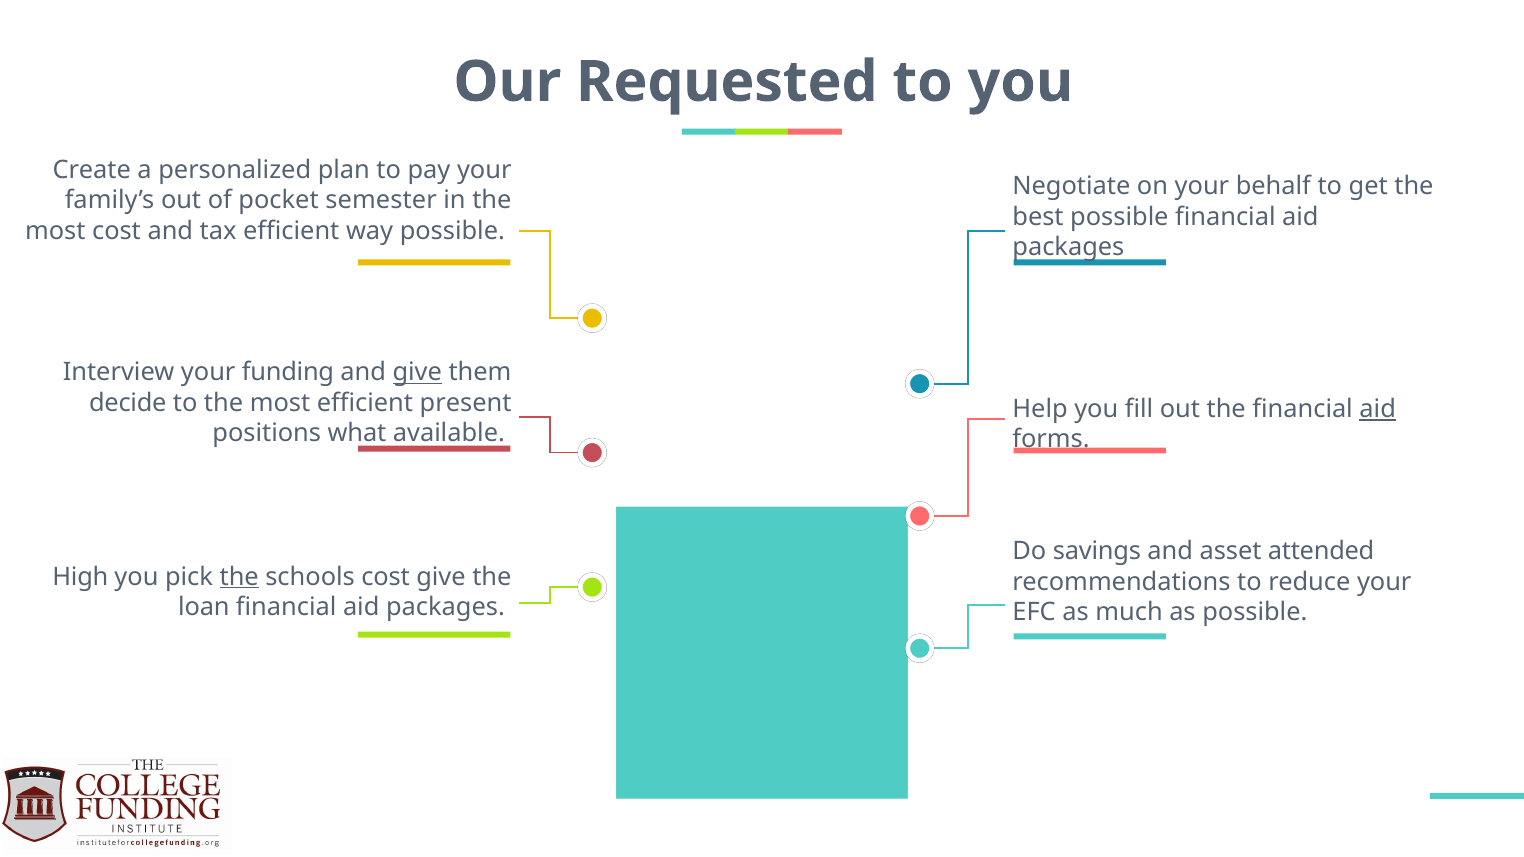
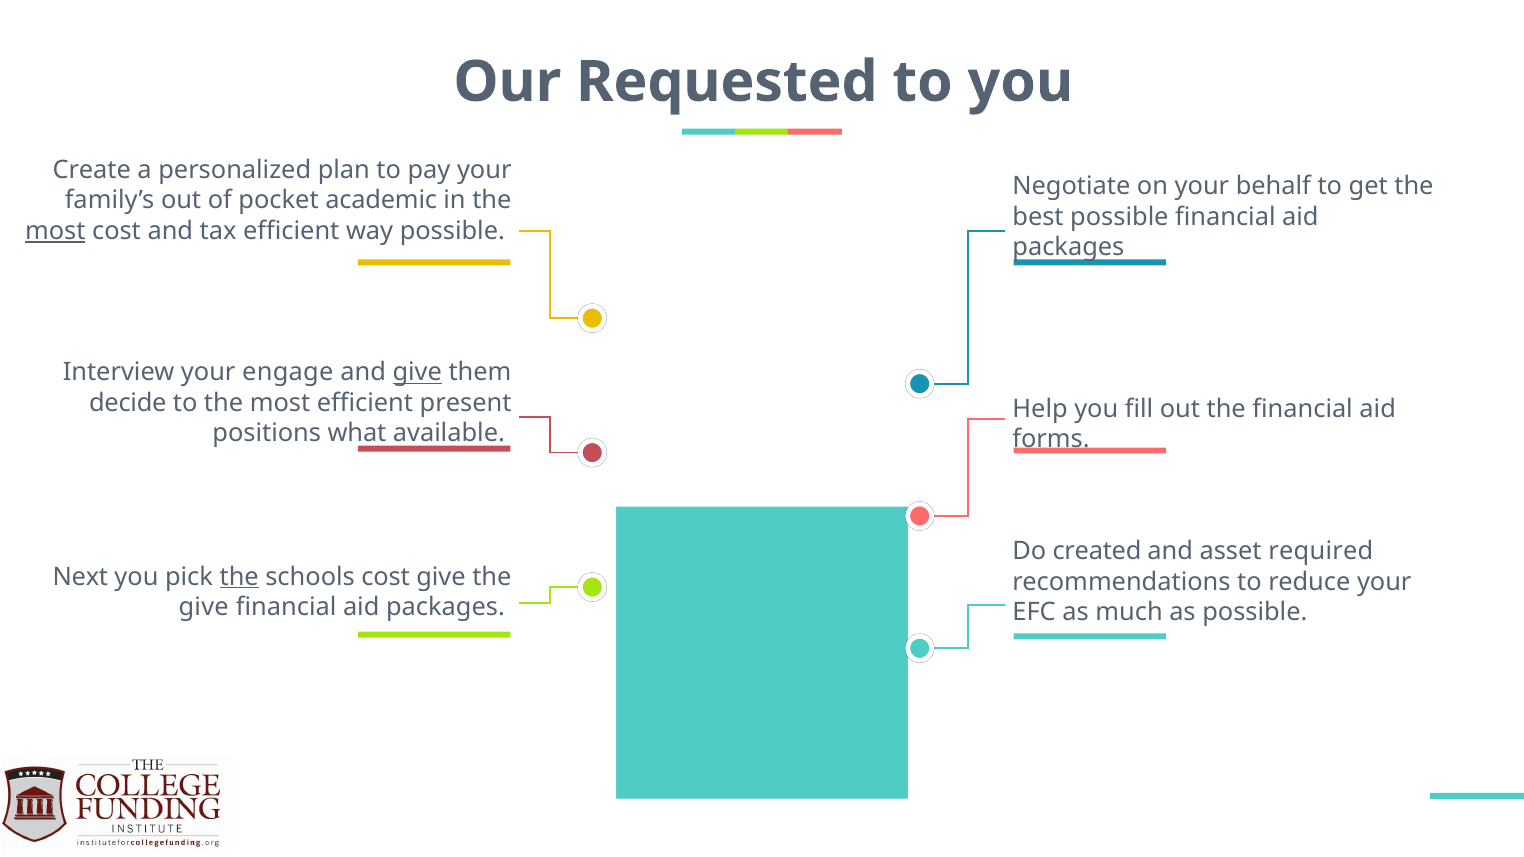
semester: semester -> academic
most at (55, 231) underline: none -> present
funding: funding -> engage
aid at (1378, 409) underline: present -> none
savings: savings -> created
attended: attended -> required
High: High -> Next
loan at (204, 607): loan -> give
